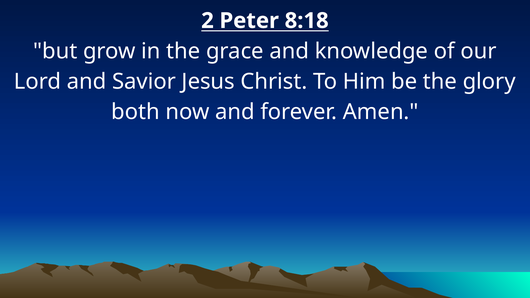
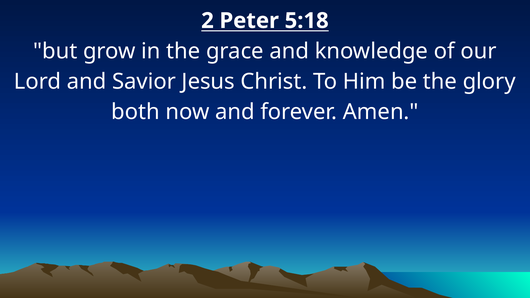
8:18: 8:18 -> 5:18
